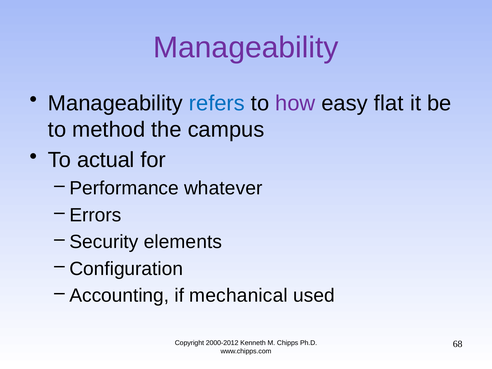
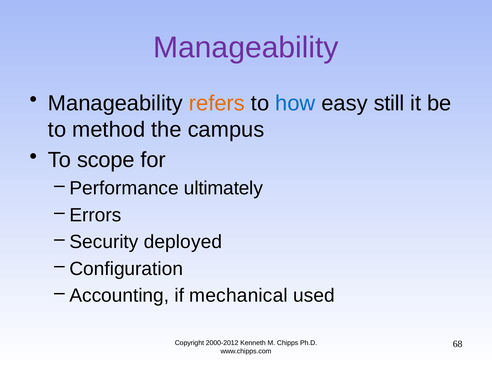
refers colour: blue -> orange
how colour: purple -> blue
flat: flat -> still
actual: actual -> scope
whatever: whatever -> ultimately
elements: elements -> deployed
